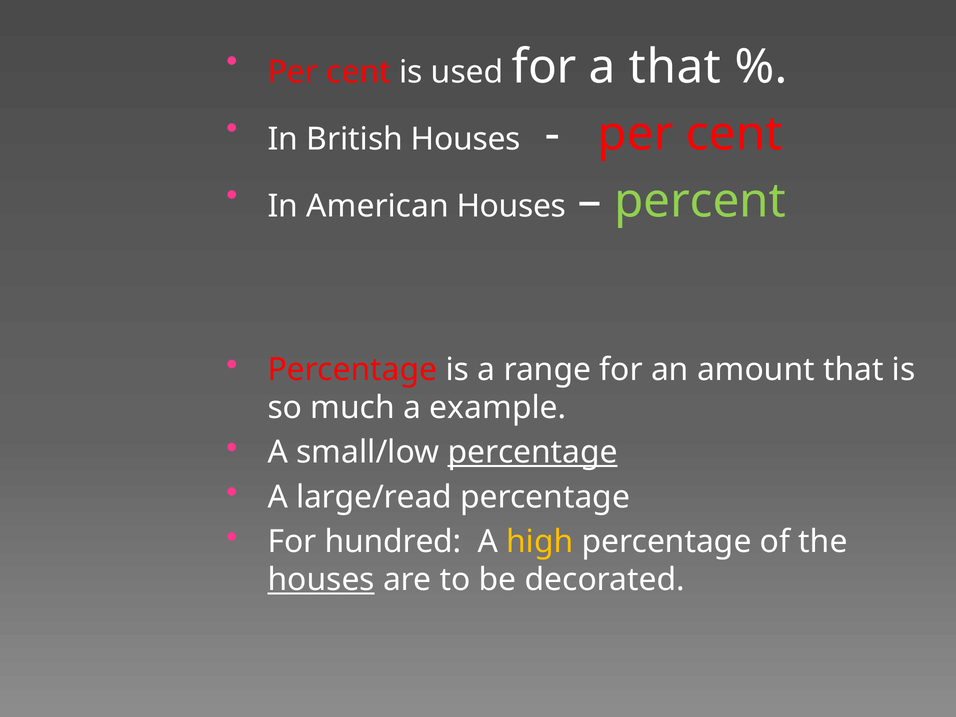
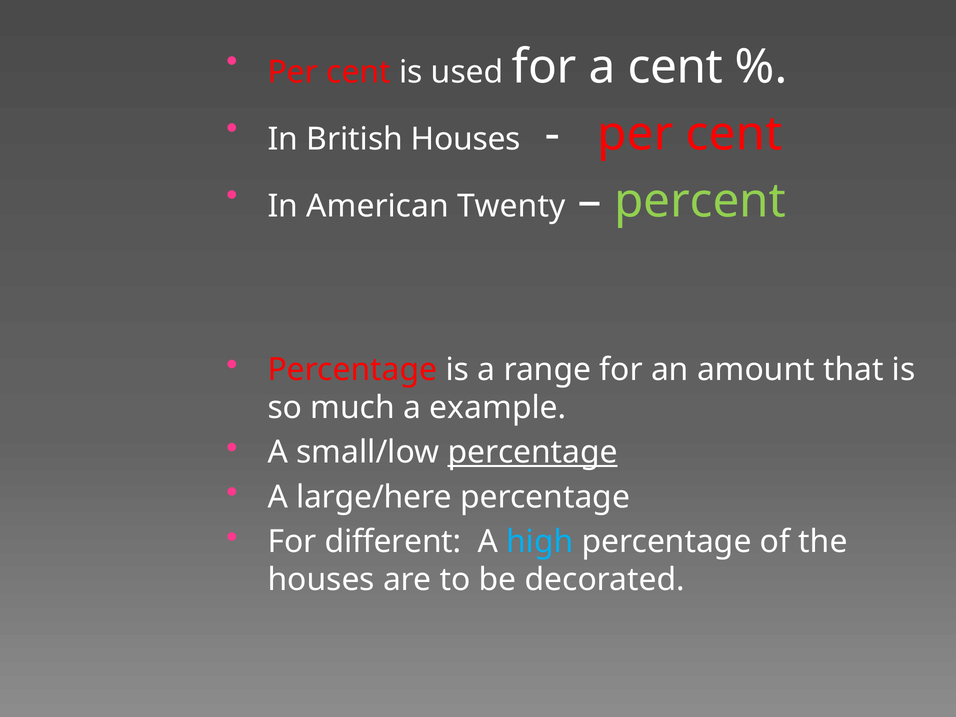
a that: that -> cent
American Houses: Houses -> Twenty
large/read: large/read -> large/here
hundred: hundred -> different
high colour: yellow -> light blue
houses at (321, 580) underline: present -> none
